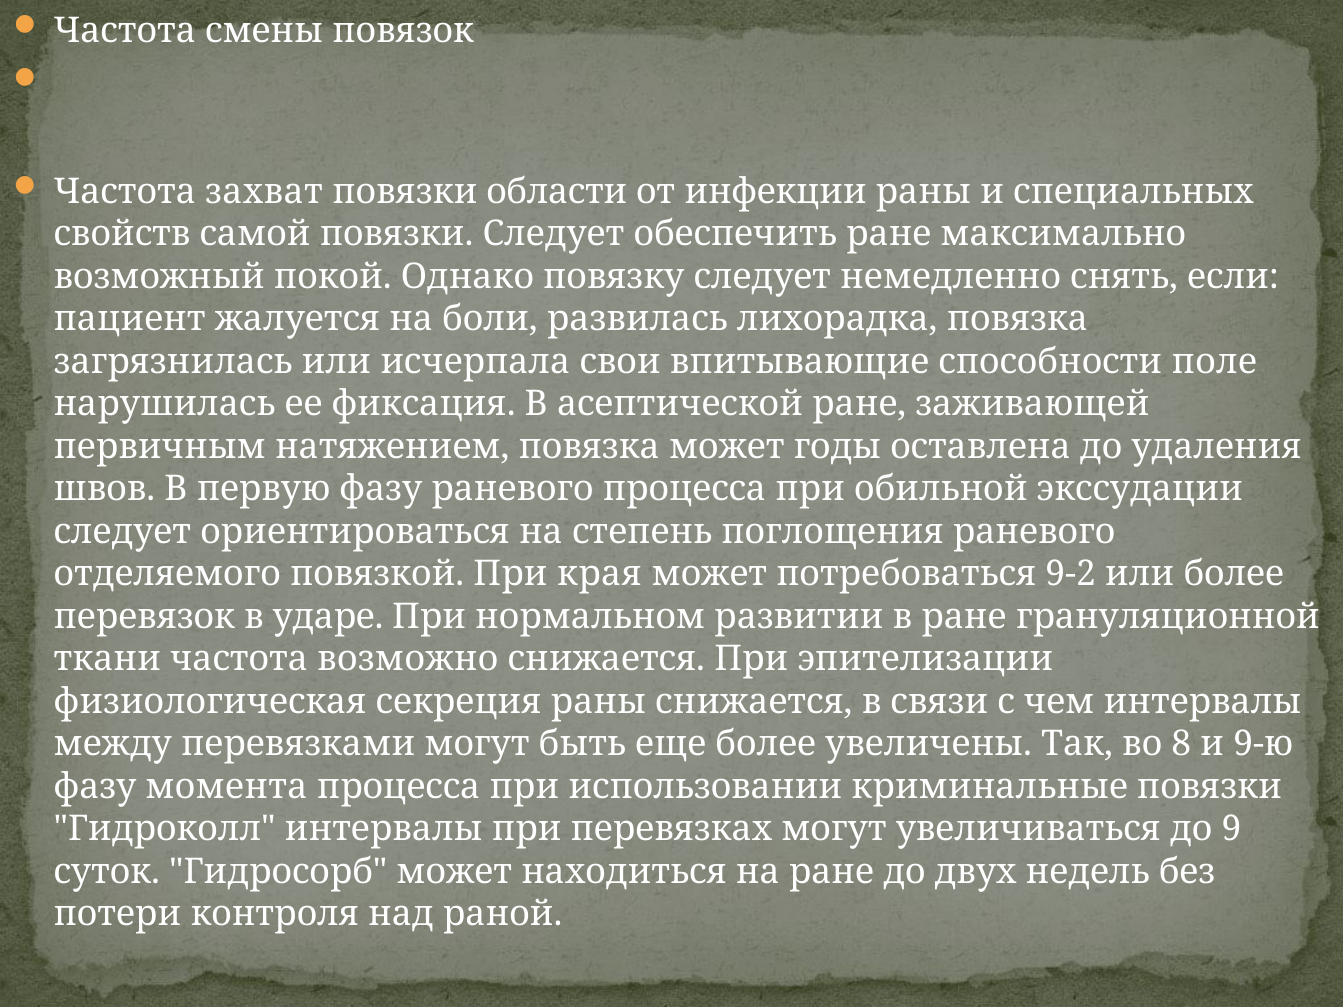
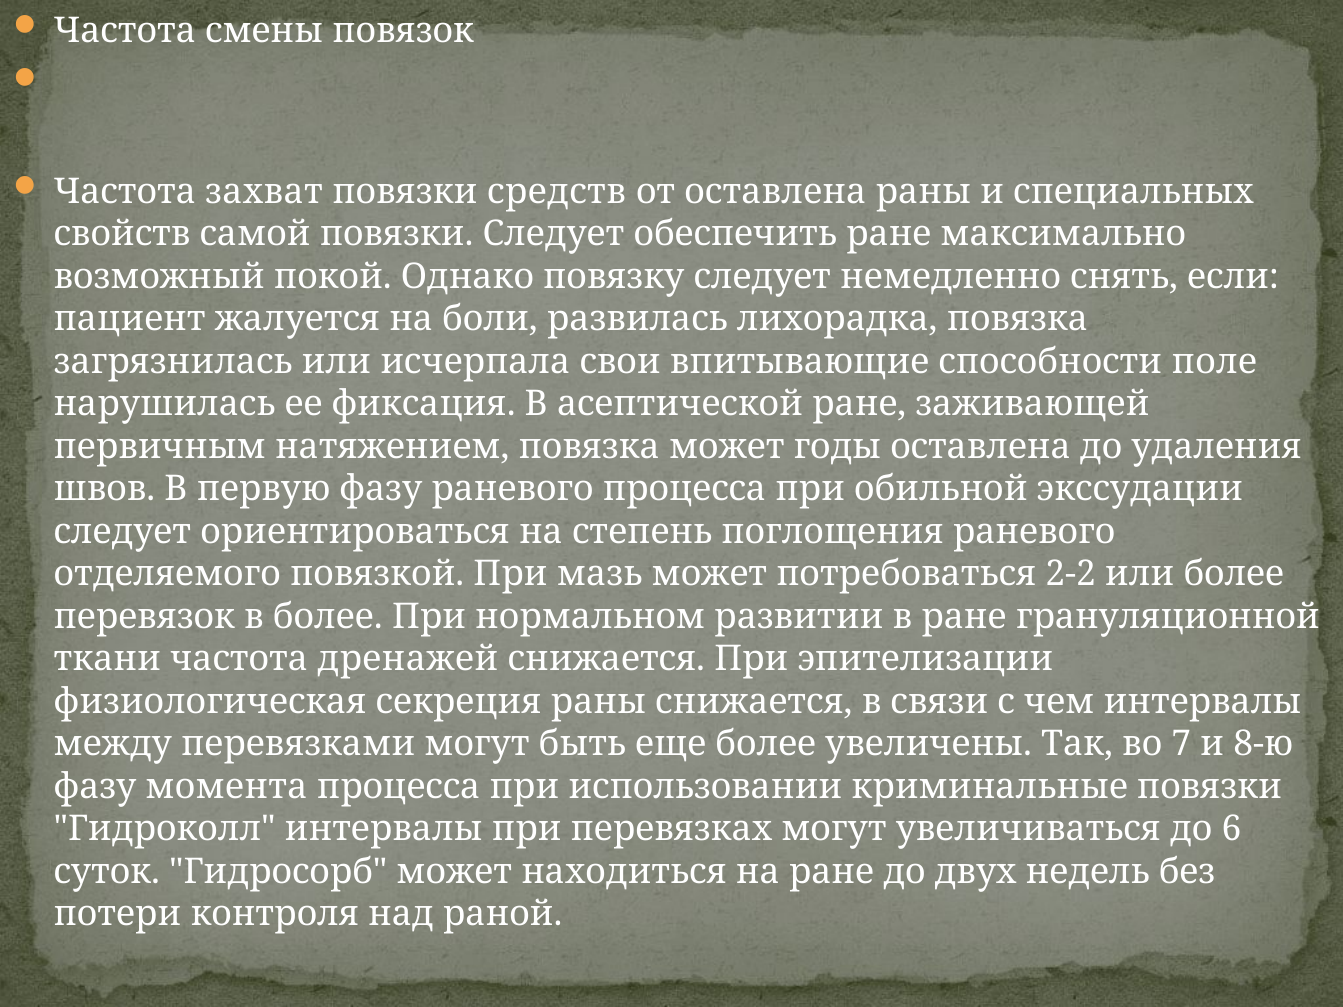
области: области -> средств
от инфекции: инфекции -> оставлена
края: края -> мазь
9-2: 9-2 -> 2-2
в ударе: ударе -> более
возможно: возможно -> дренажей
8: 8 -> 7
9-ю: 9-ю -> 8-ю
9: 9 -> 6
